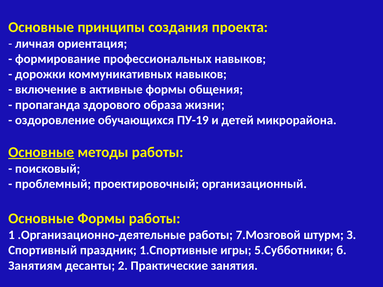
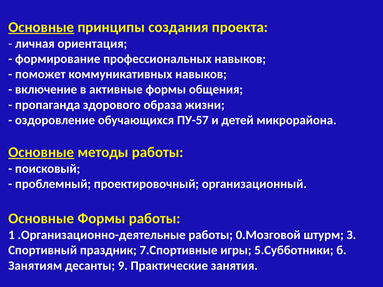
Основные at (41, 27) underline: none -> present
дорожки: дорожки -> поможет
ПУ-19: ПУ-19 -> ПУ-57
7.Мозговой: 7.Мозговой -> 0.Мозговой
1.Спортивные: 1.Спортивные -> 7.Спортивные
2: 2 -> 9
